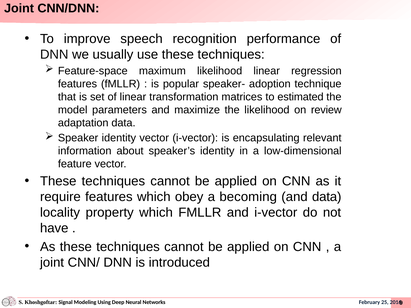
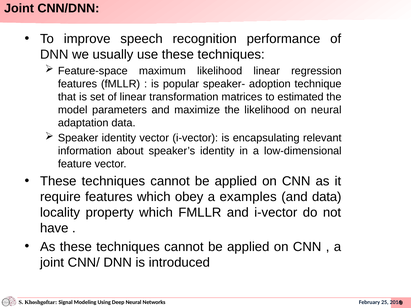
on review: review -> neural
becoming: becoming -> examples
